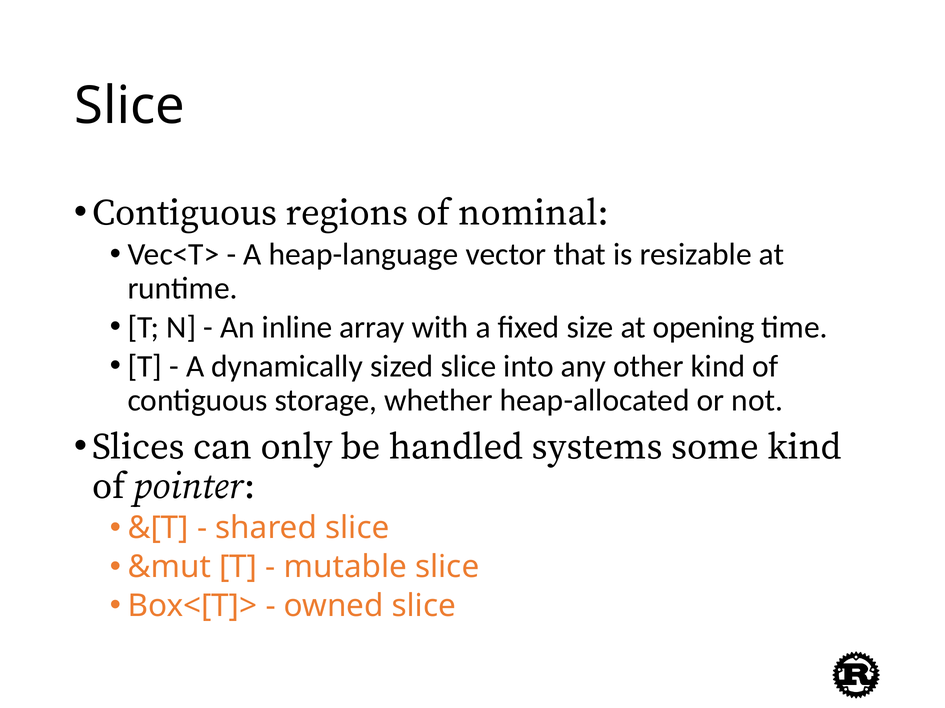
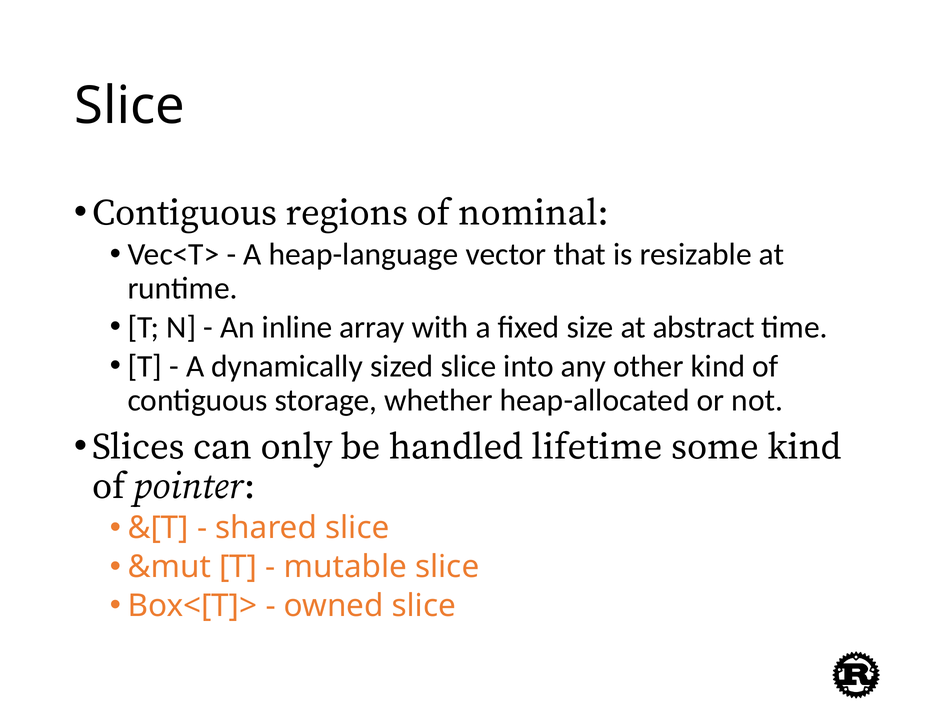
opening: opening -> abstract
systems: systems -> lifetime
